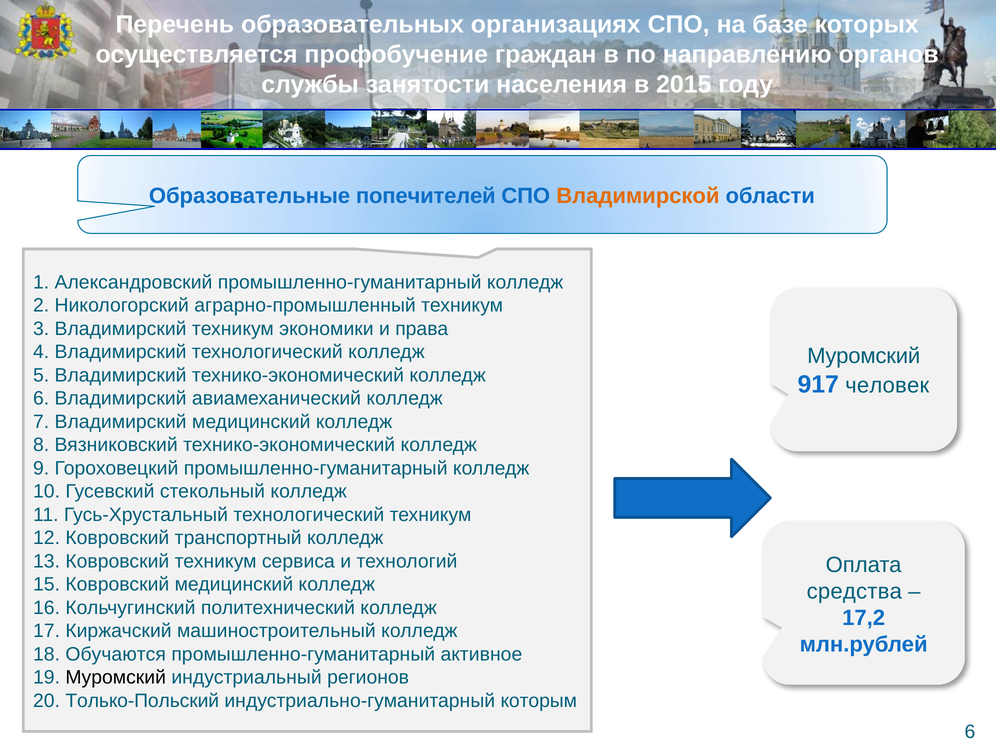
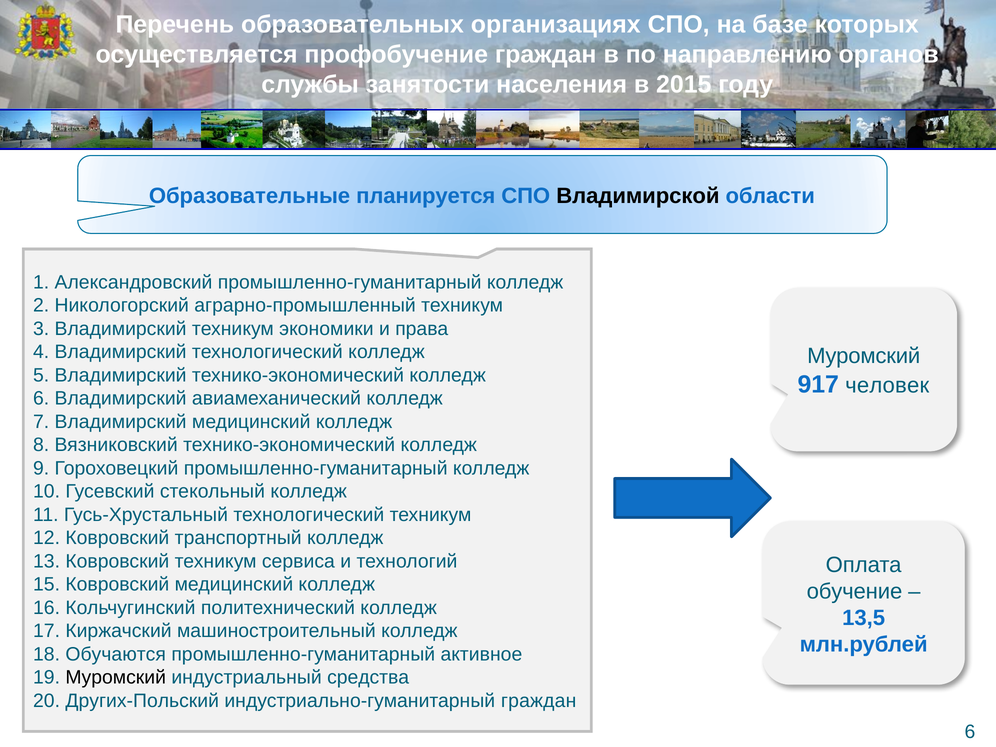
попечителей: попечителей -> планируется
Владимирской colour: orange -> black
средства: средства -> обучение
17,2: 17,2 -> 13,5
регионов: регионов -> средства
Только-Польский: Только-Польский -> Других-Польский
индустриально-гуманитарный которым: которым -> граждан
